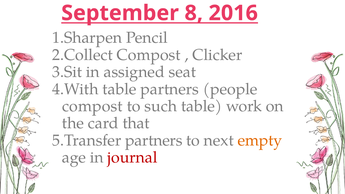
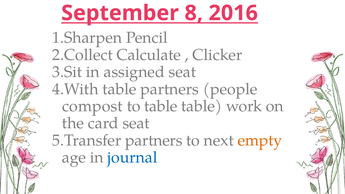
Compost at (149, 55): Compost -> Calculate
to such: such -> table
card that: that -> seat
journal colour: red -> blue
